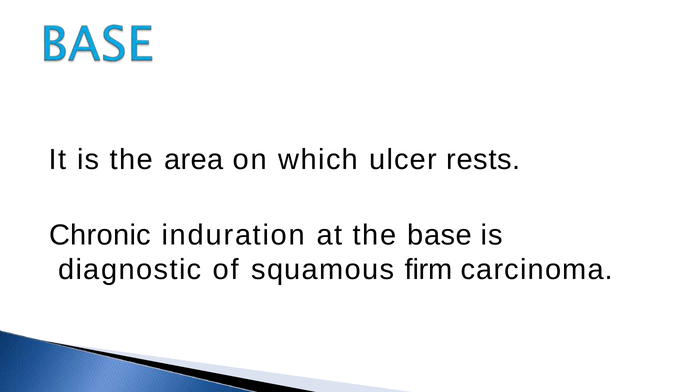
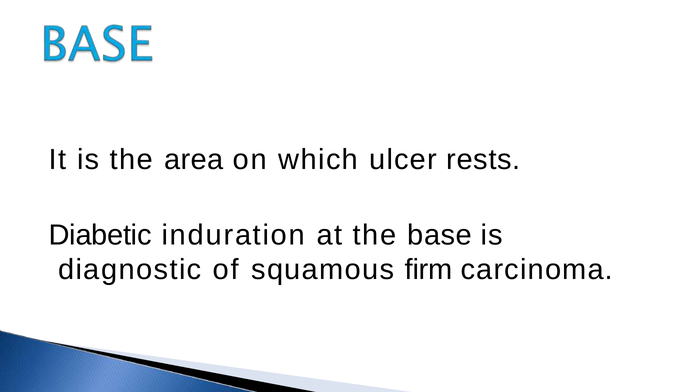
Chronic: Chronic -> Diabetic
